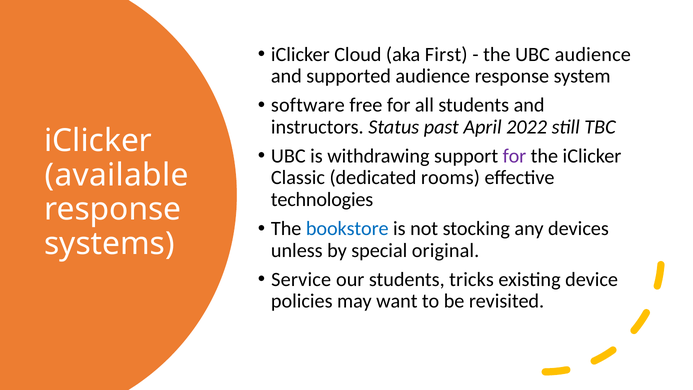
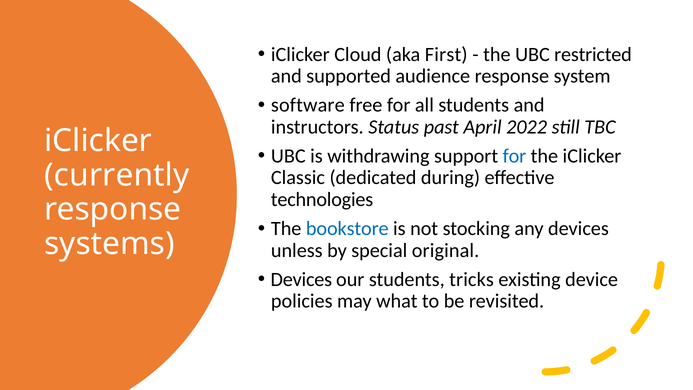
UBC audience: audience -> restricted
for at (514, 156) colour: purple -> blue
available: available -> currently
rooms: rooms -> during
Service at (301, 279): Service -> Devices
want: want -> what
